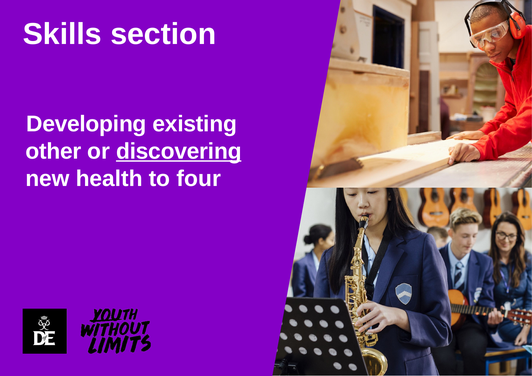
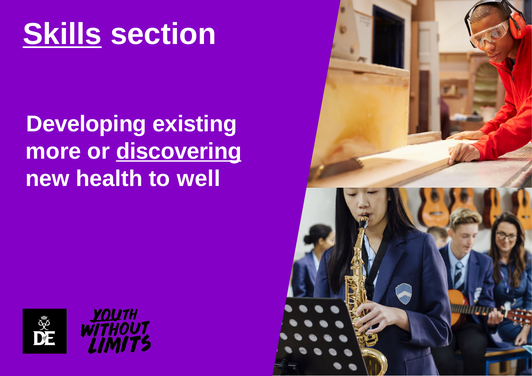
Skills underline: none -> present
other: other -> more
four: four -> well
